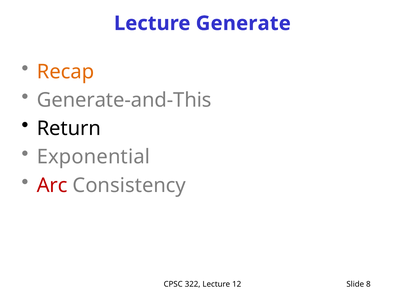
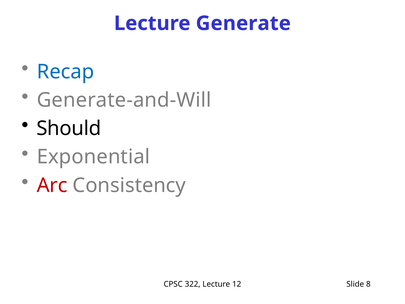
Recap colour: orange -> blue
Generate-and-This: Generate-and-This -> Generate-and-Will
Return: Return -> Should
